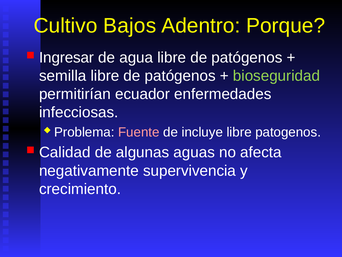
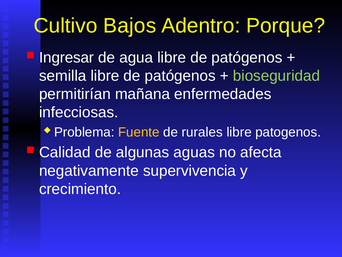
ecuador: ecuador -> mañana
Fuente colour: pink -> yellow
incluye: incluye -> rurales
